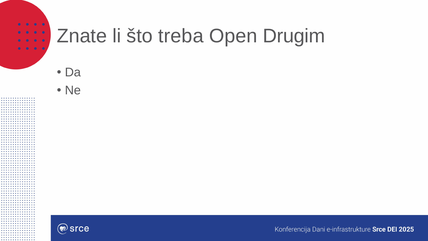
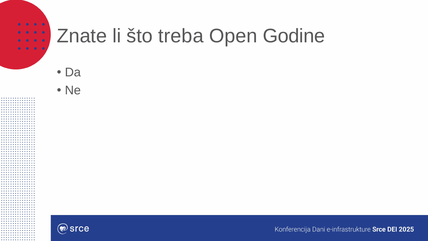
Drugim: Drugim -> Godine
